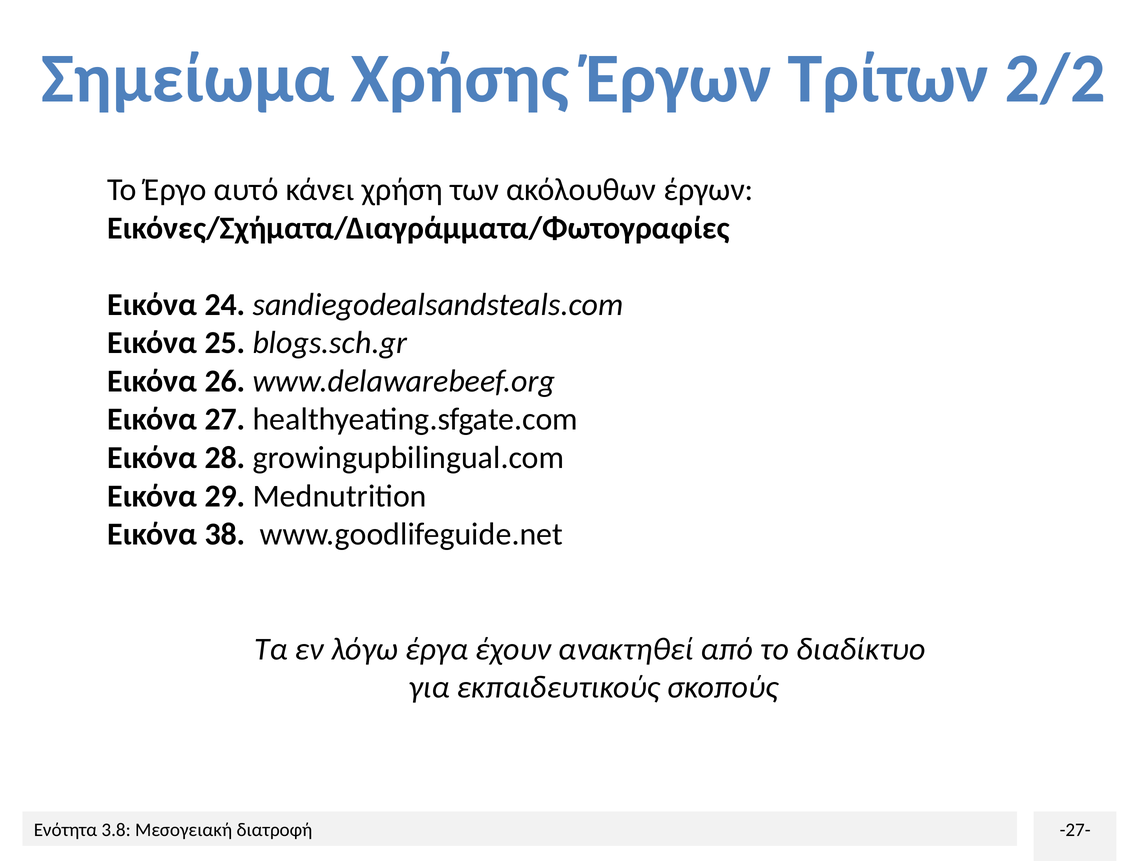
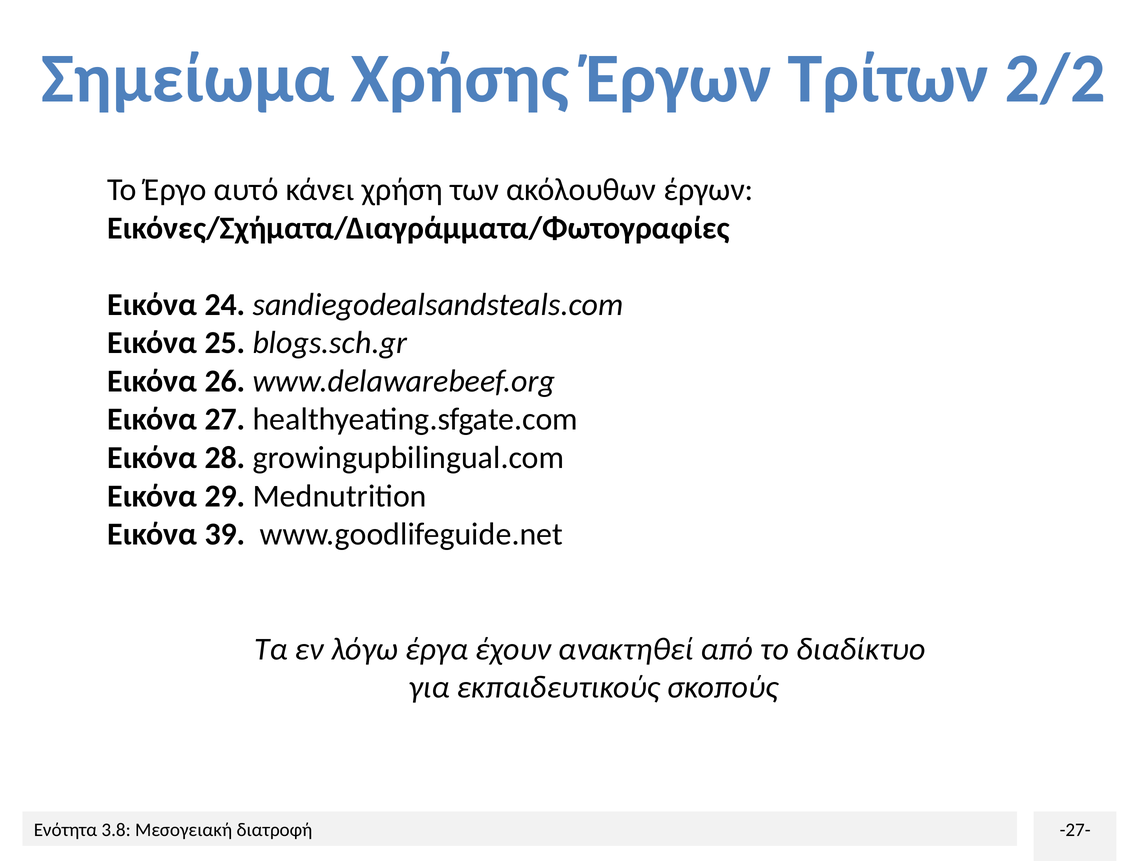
38: 38 -> 39
